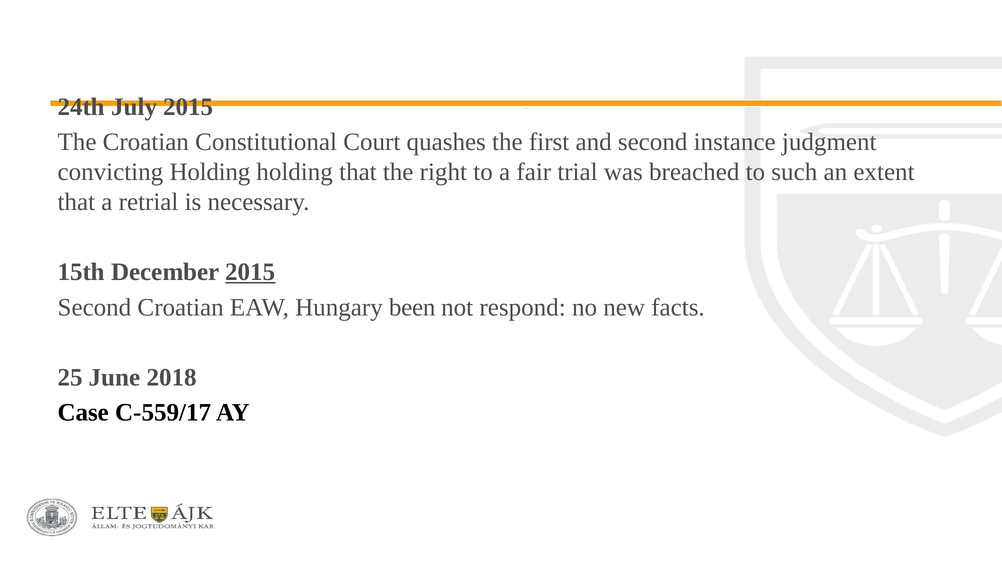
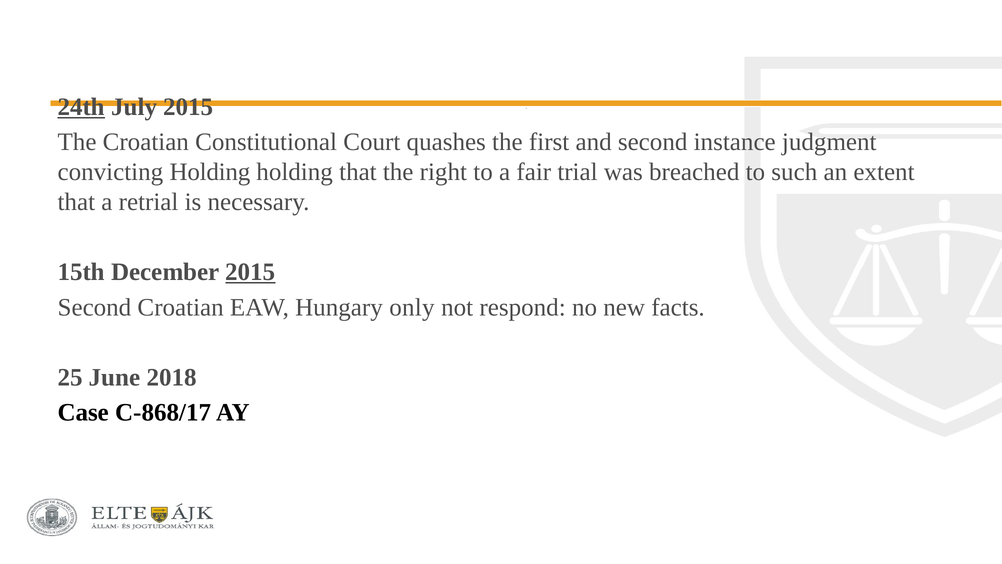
24th underline: none -> present
been: been -> only
C‑559/17: C‑559/17 -> C‑868/17
